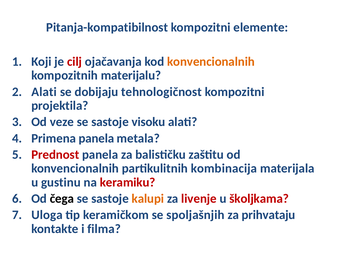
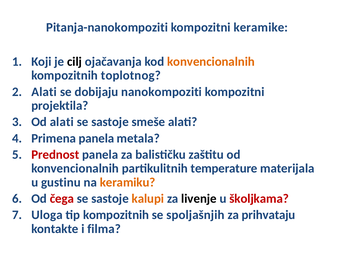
Pitanja-kompatibilnost: Pitanja-kompatibilnost -> Pitanja-nanokompoziti
elemente: elemente -> keramike
cilj colour: red -> black
materijalu: materijalu -> toplotnog
tehnologičnost: tehnologičnost -> nanokompoziti
Od veze: veze -> alati
visoku: visoku -> smeše
kombinacija: kombinacija -> temperature
keramiku colour: red -> orange
čega colour: black -> red
livenje colour: red -> black
tip keramičkom: keramičkom -> kompozitnih
